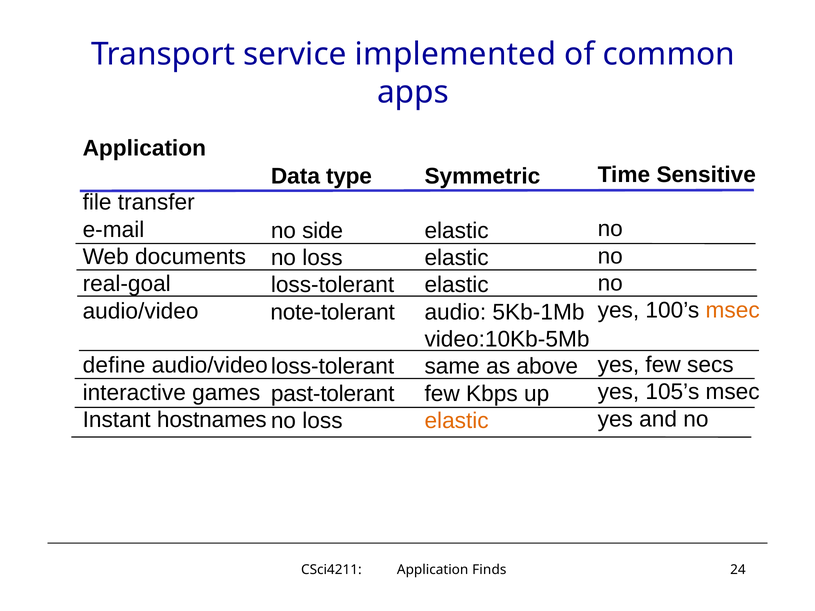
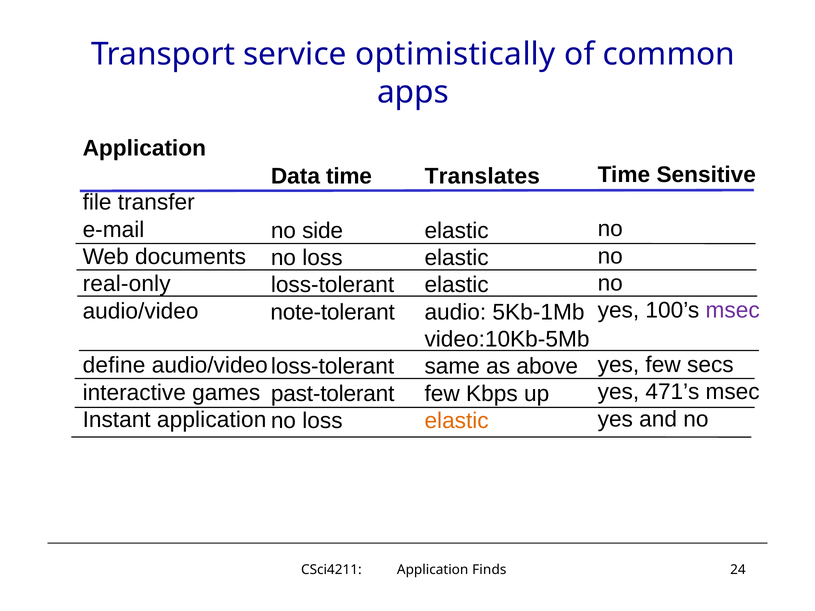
implemented: implemented -> optimistically
Data type: type -> time
Symmetric: Symmetric -> Translates
real-goal: real-goal -> real-only
msec at (733, 311) colour: orange -> purple
105’s: 105’s -> 471’s
Instant hostnames: hostnames -> application
